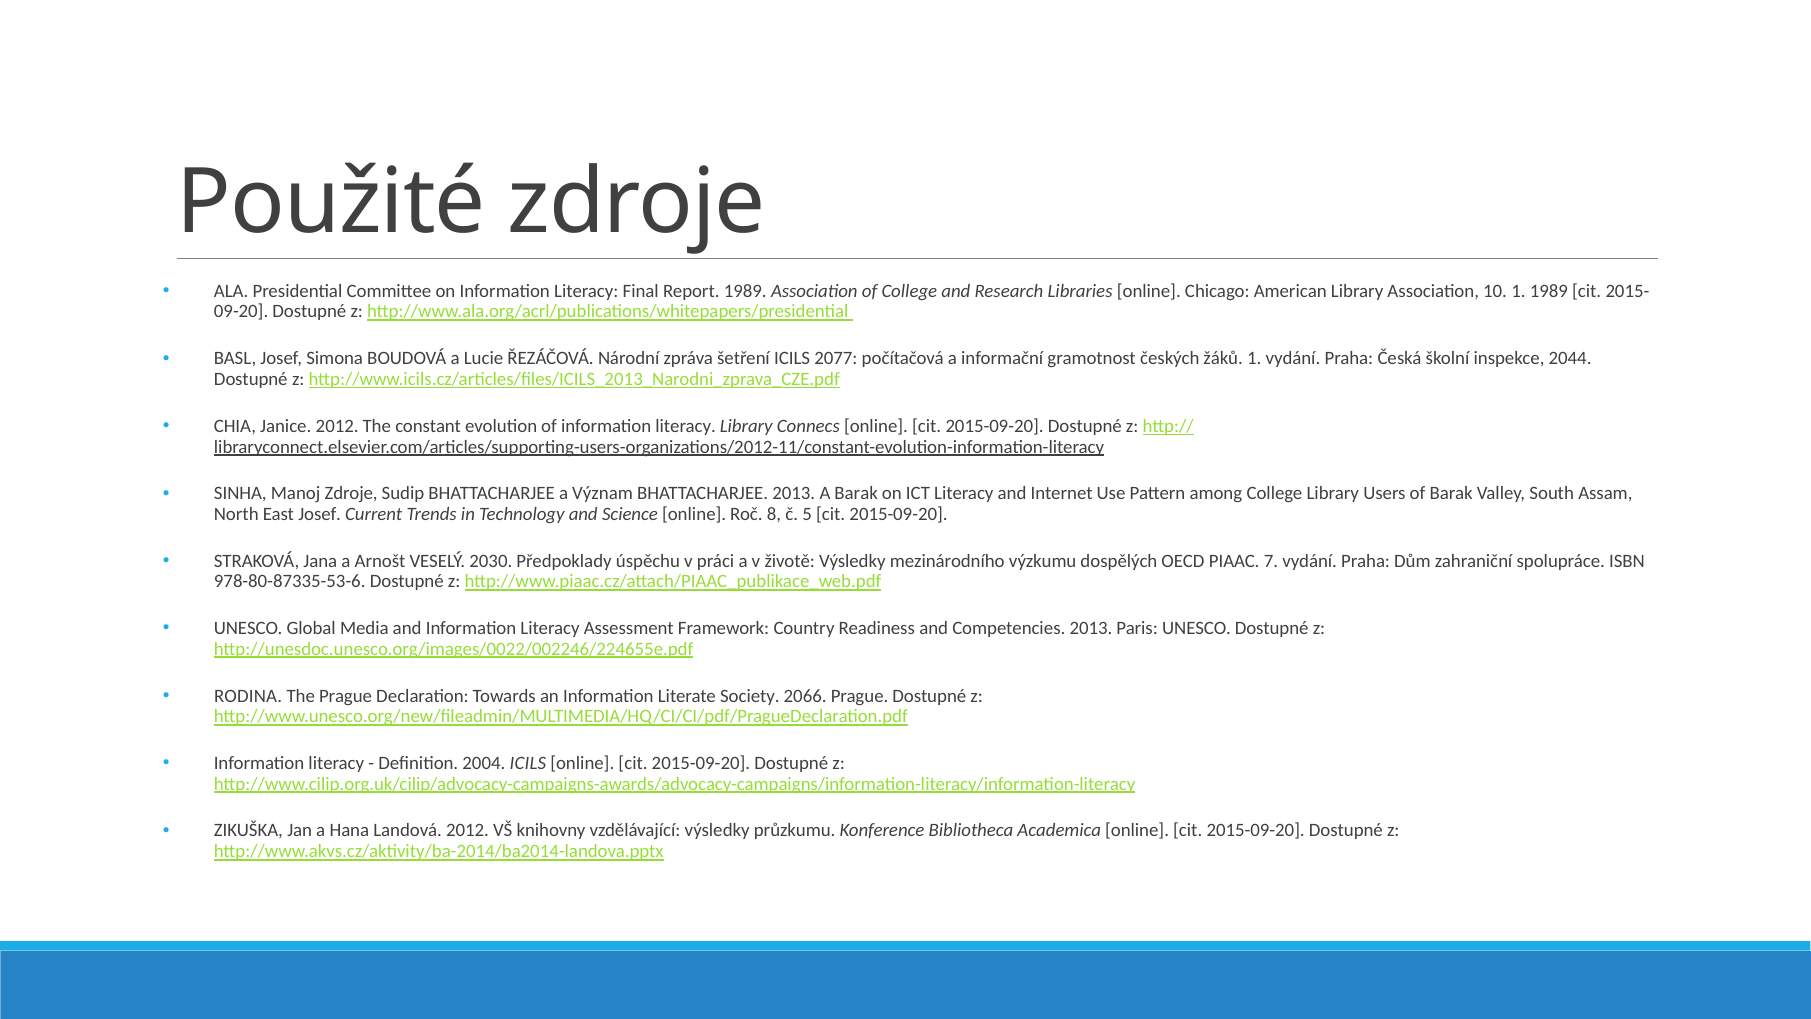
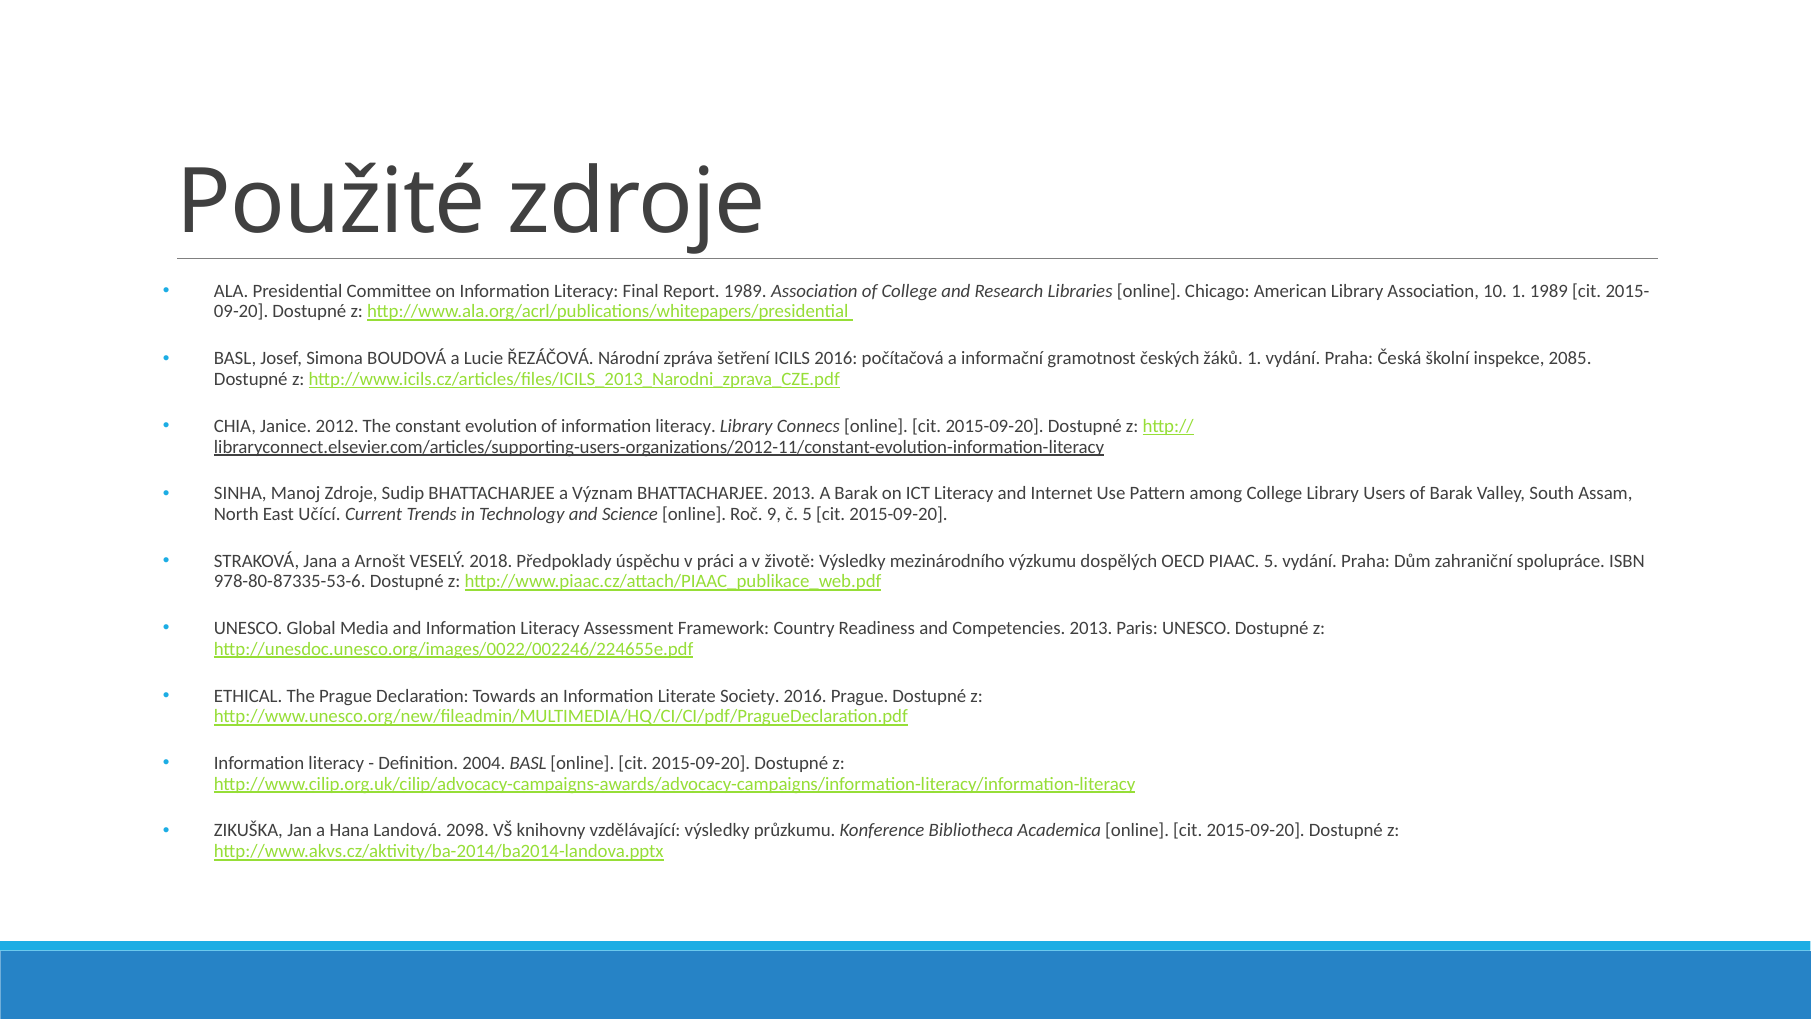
ICILS 2077: 2077 -> 2016
2044: 2044 -> 2085
East Josef: Josef -> Učící
8: 8 -> 9
2030: 2030 -> 2018
PIAAC 7: 7 -> 5
RODINA: RODINA -> ETHICAL
Society 2066: 2066 -> 2016
2004 ICILS: ICILS -> BASL
Landová 2012: 2012 -> 2098
